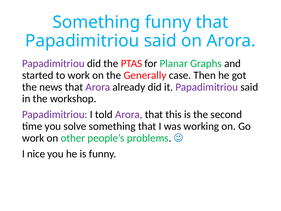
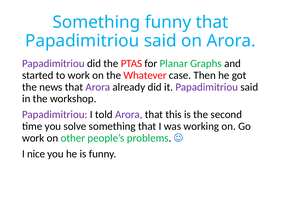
Generally: Generally -> Whatever
